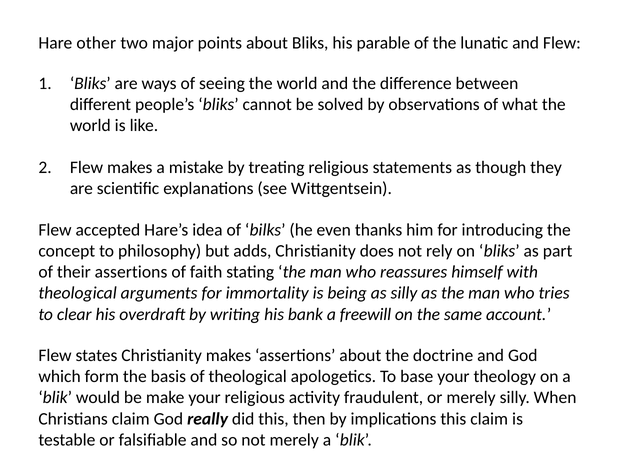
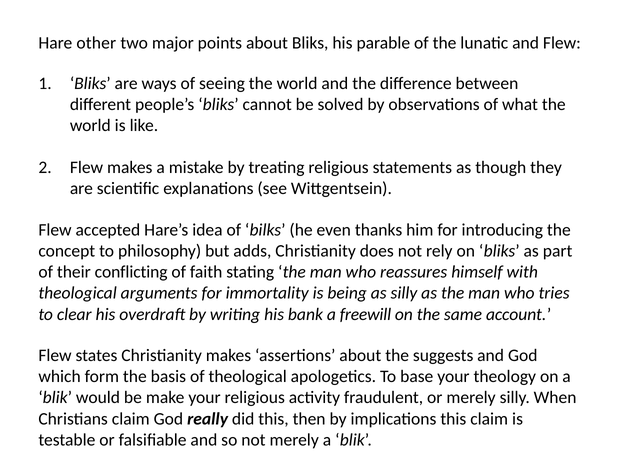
their assertions: assertions -> conflicting
doctrine: doctrine -> suggests
